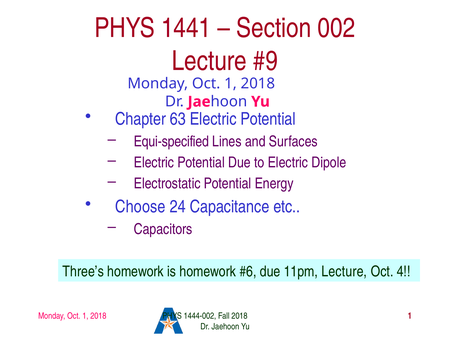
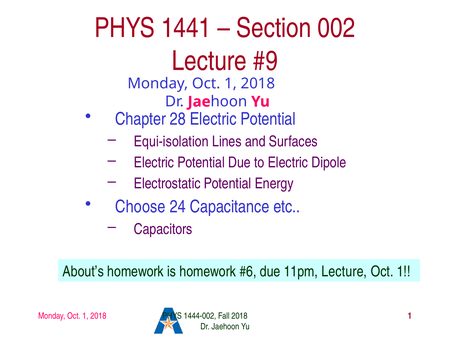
63: 63 -> 28
Equi-specified: Equi-specified -> Equi-isolation
Three’s: Three’s -> About’s
4 at (404, 271): 4 -> 1
